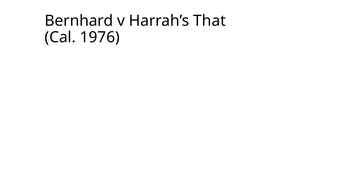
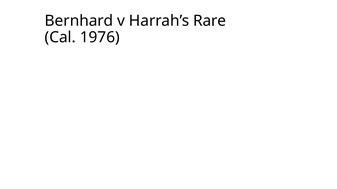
That: That -> Rare
